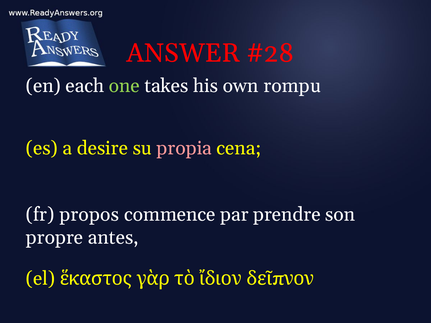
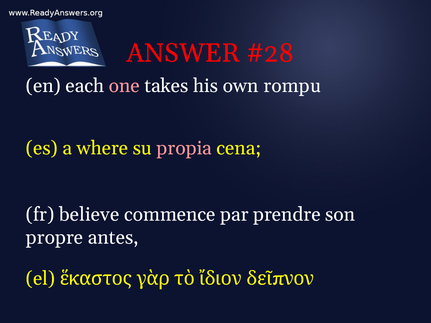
one colour: light green -> pink
desire: desire -> where
propos: propos -> believe
